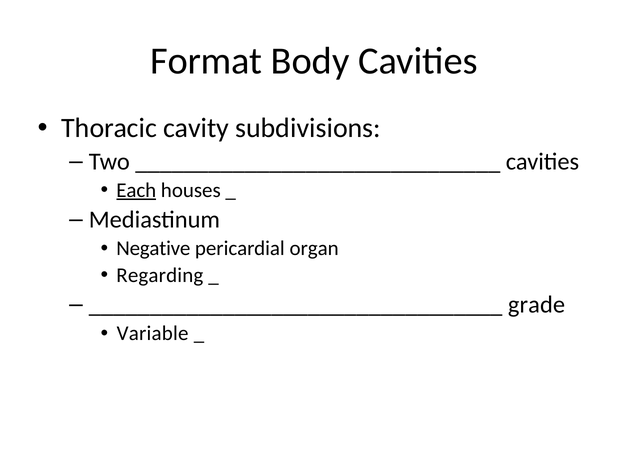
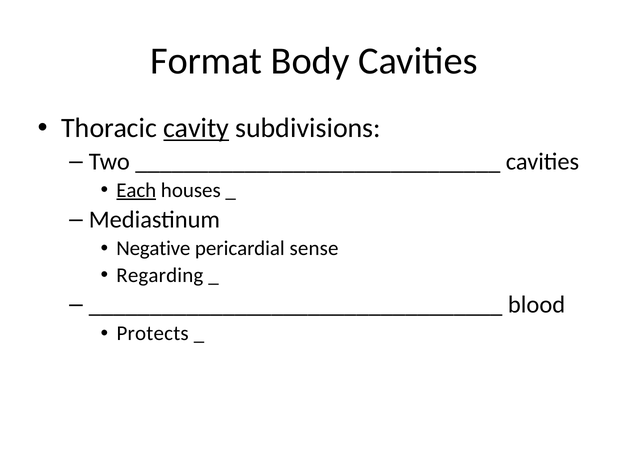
cavity underline: none -> present
organ: organ -> sense
grade: grade -> blood
Variable: Variable -> Protects
